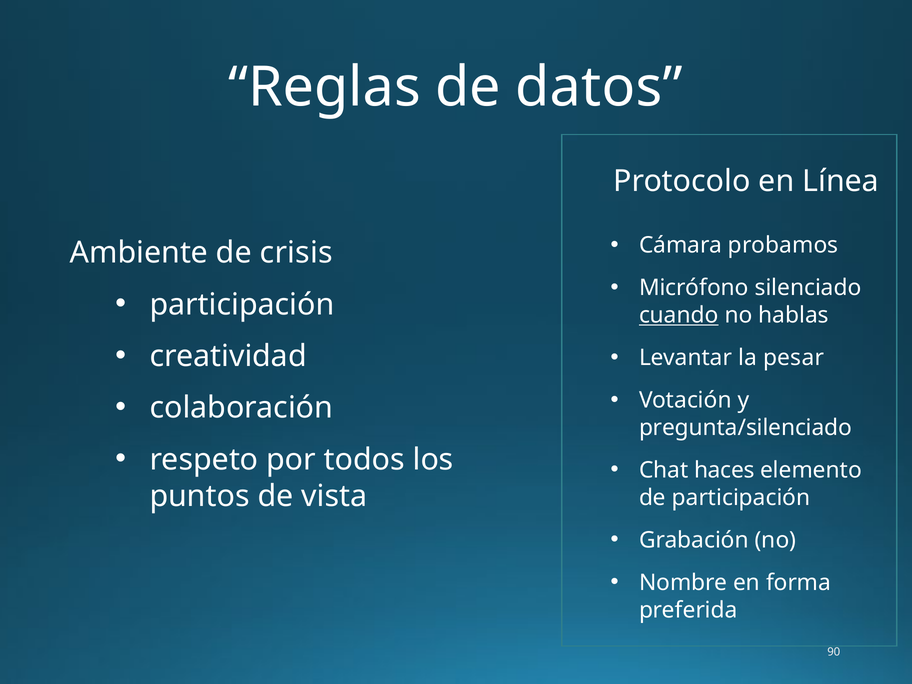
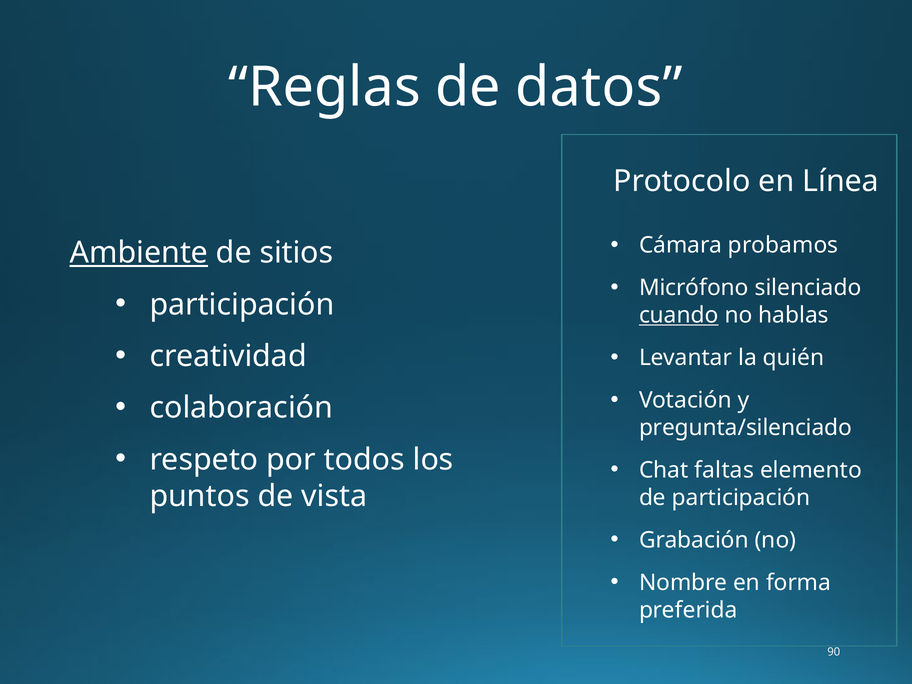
Ambiente underline: none -> present
crisis: crisis -> sitios
pesar: pesar -> quién
haces: haces -> faltas
